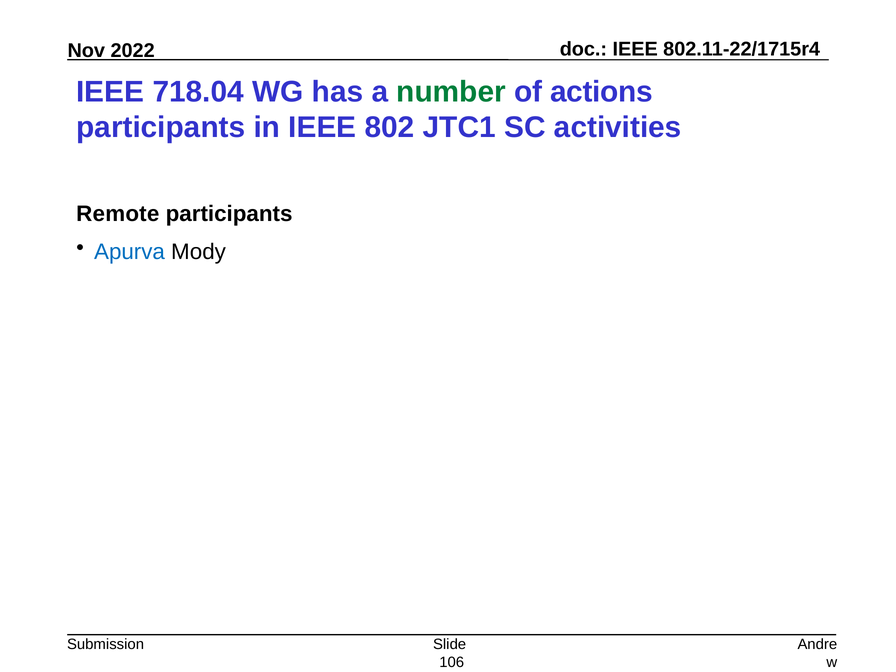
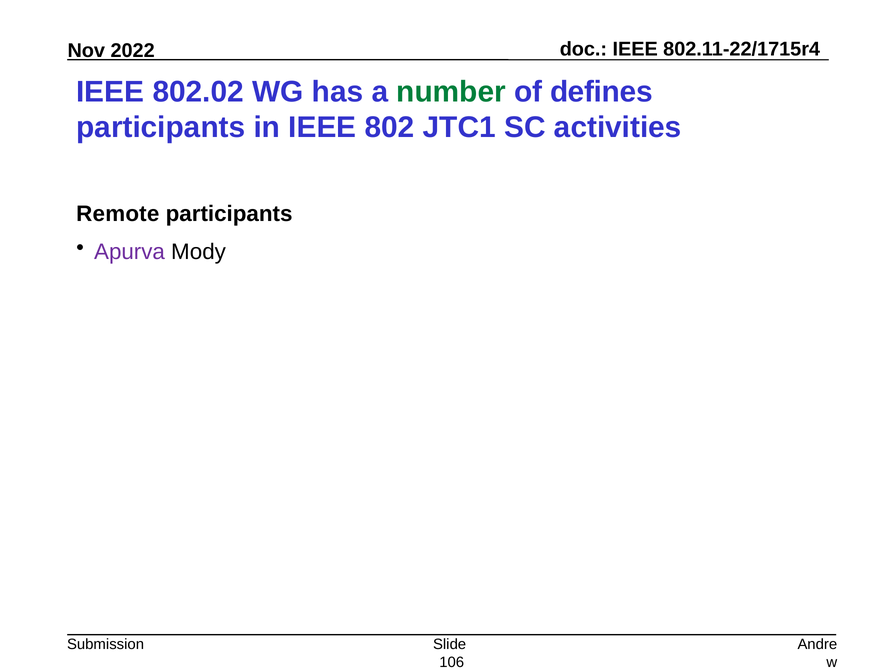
718.04: 718.04 -> 802.02
actions: actions -> defines
Apurva colour: blue -> purple
